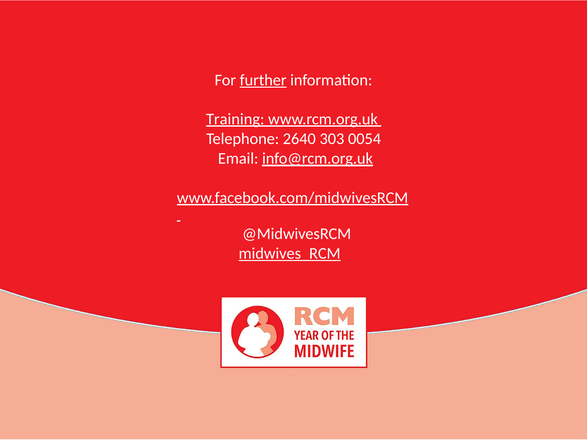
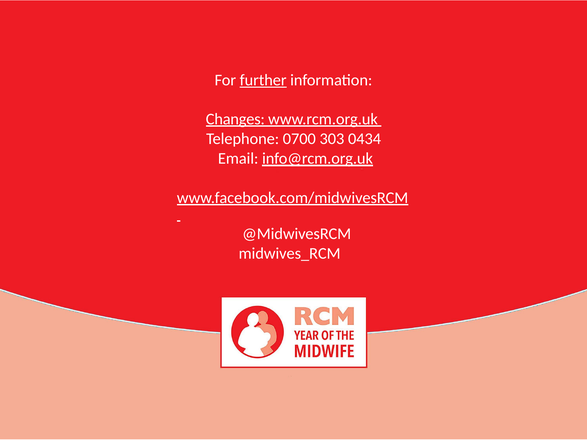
Training: Training -> Changes
2640: 2640 -> 0700
0054: 0054 -> 0434
midwives_RCM underline: present -> none
